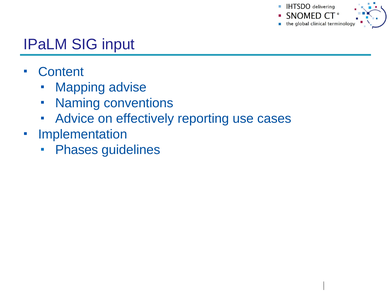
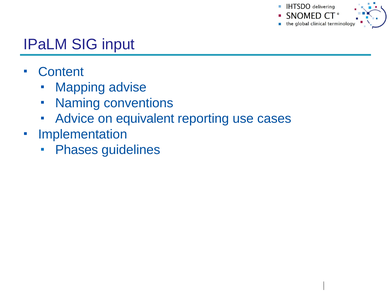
effectively: effectively -> equivalent
